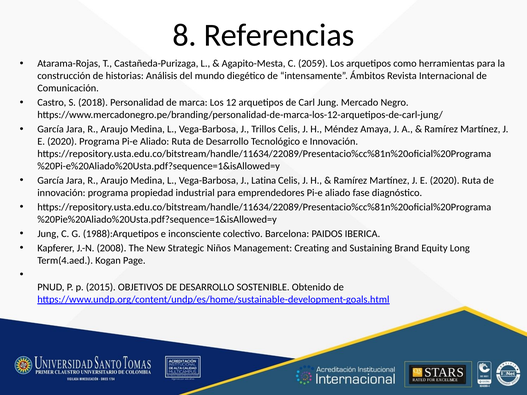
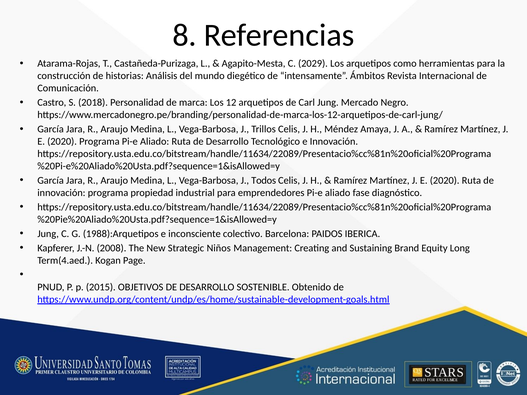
2059: 2059 -> 2029
Latina: Latina -> Todos
